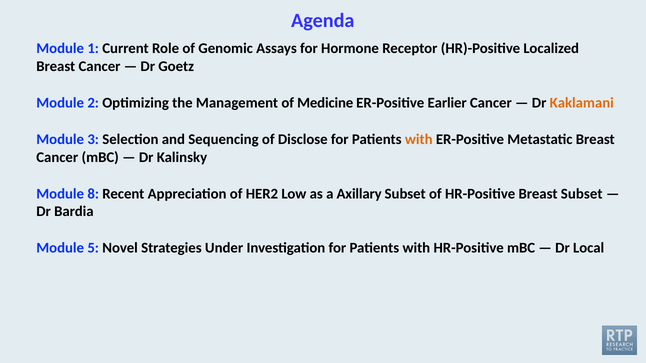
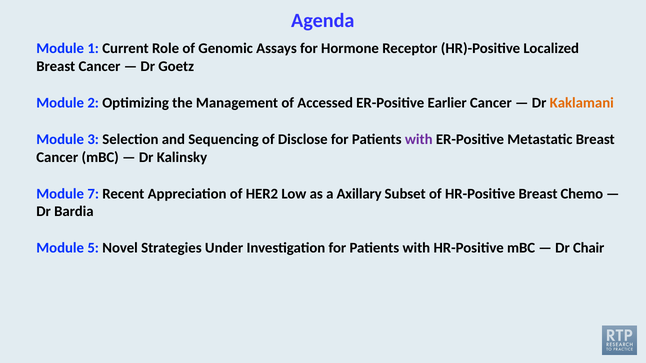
Medicine: Medicine -> Accessed
with at (419, 140) colour: orange -> purple
8: 8 -> 7
Breast Subset: Subset -> Chemo
Local: Local -> Chair
